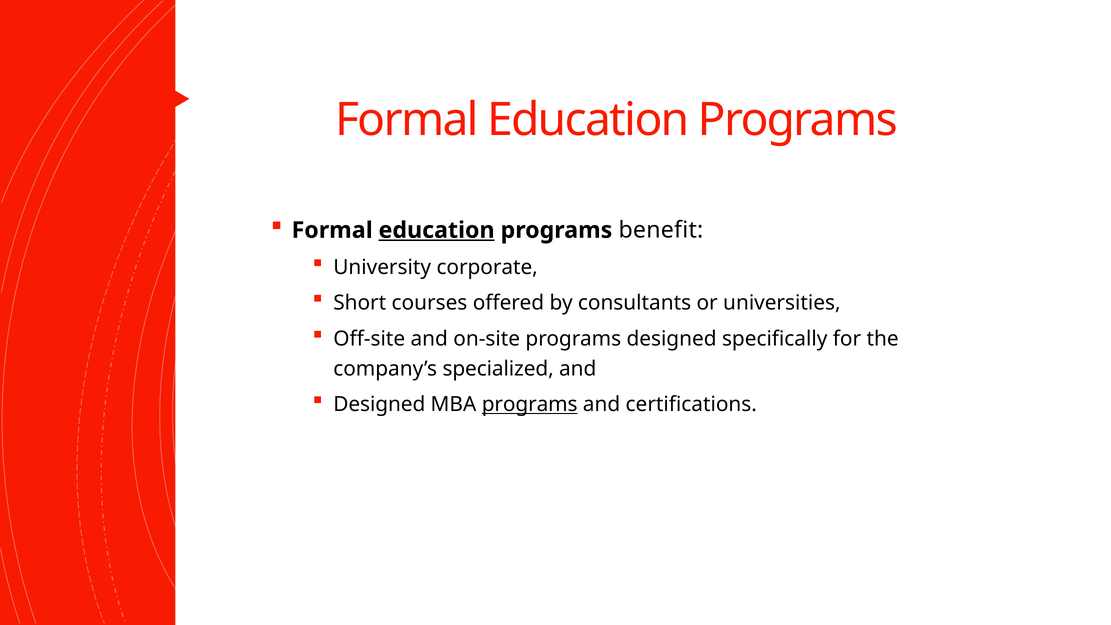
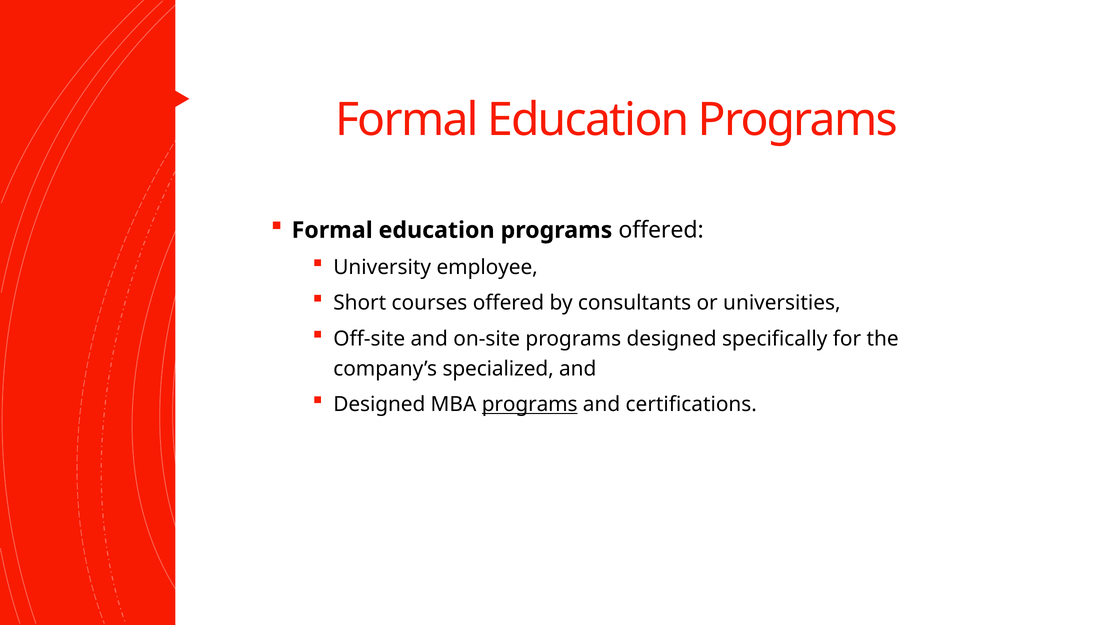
education at (437, 230) underline: present -> none
programs benefit: benefit -> offered
corporate: corporate -> employee
